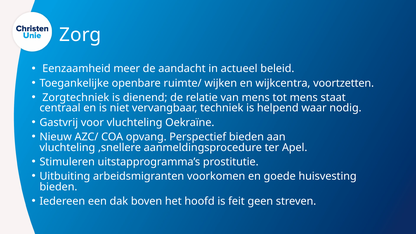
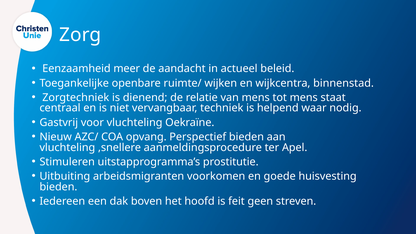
voortzetten: voortzetten -> binnenstad
